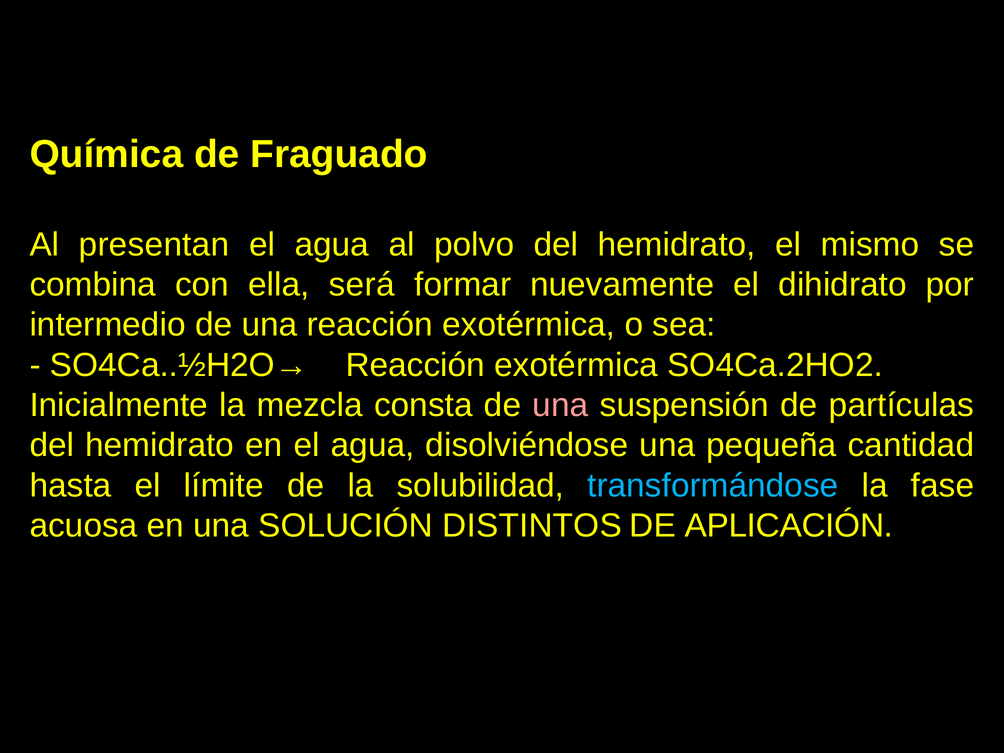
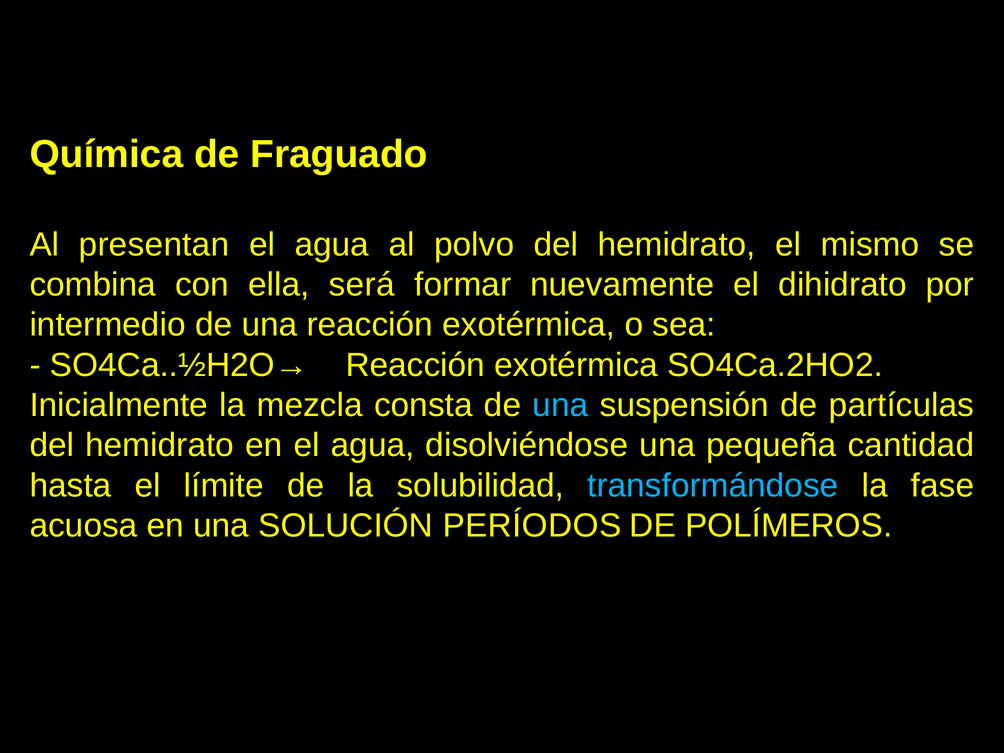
una at (560, 405) colour: pink -> light blue
DISTINTOS: DISTINTOS -> PERÍODOS
APLICACIÓN: APLICACIÓN -> POLÍMEROS
